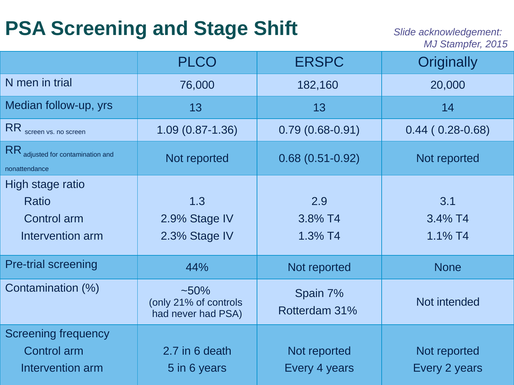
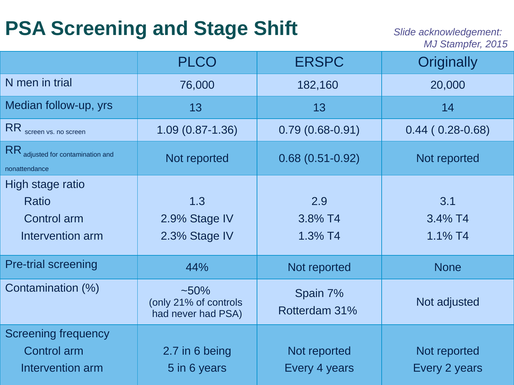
Not intended: intended -> adjusted
death: death -> being
